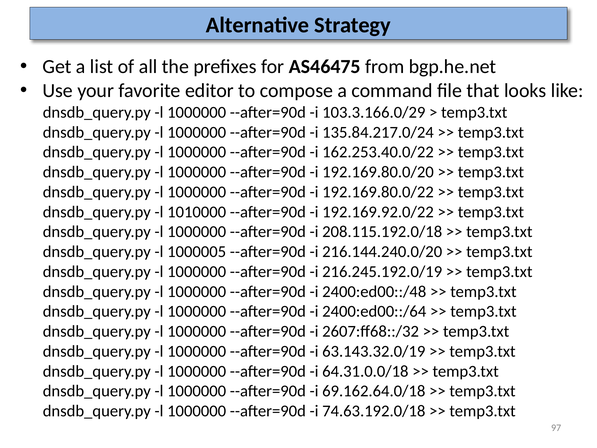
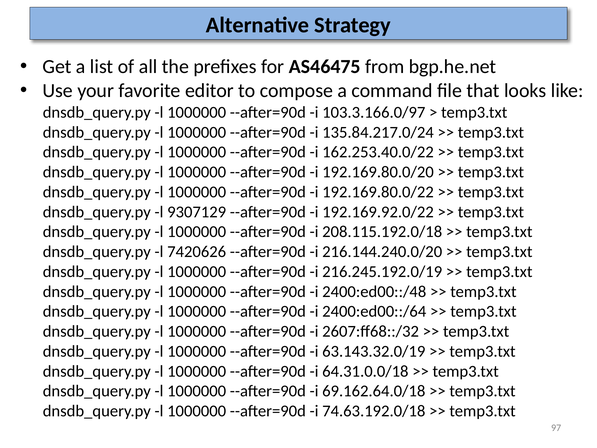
103.3.166.0/29: 103.3.166.0/29 -> 103.3.166.0/97
1010000: 1010000 -> 9307129
1000005: 1000005 -> 7420626
